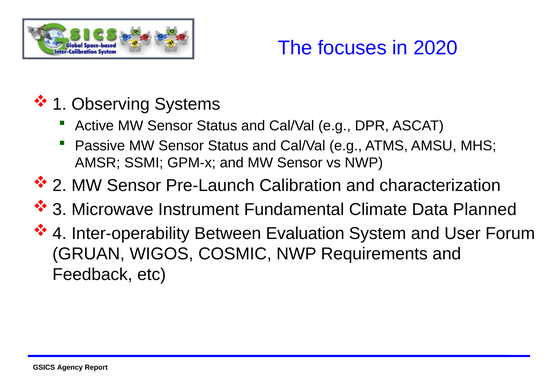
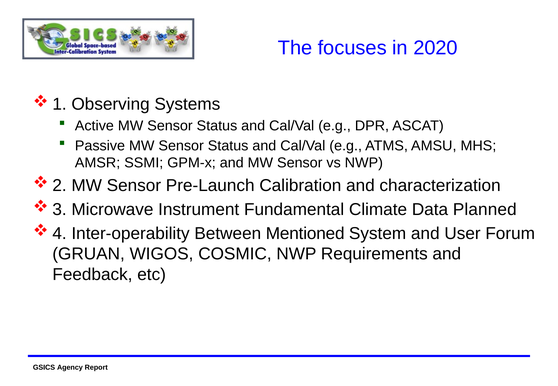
Evaluation: Evaluation -> Mentioned
